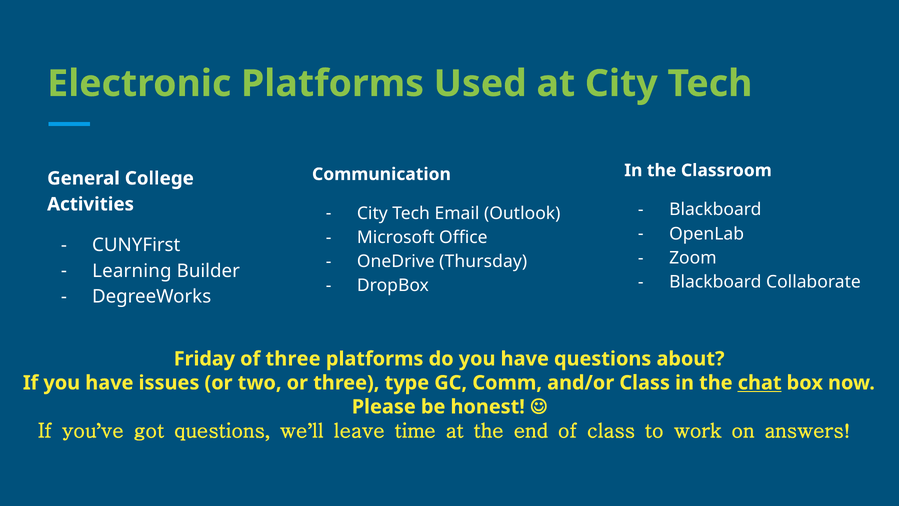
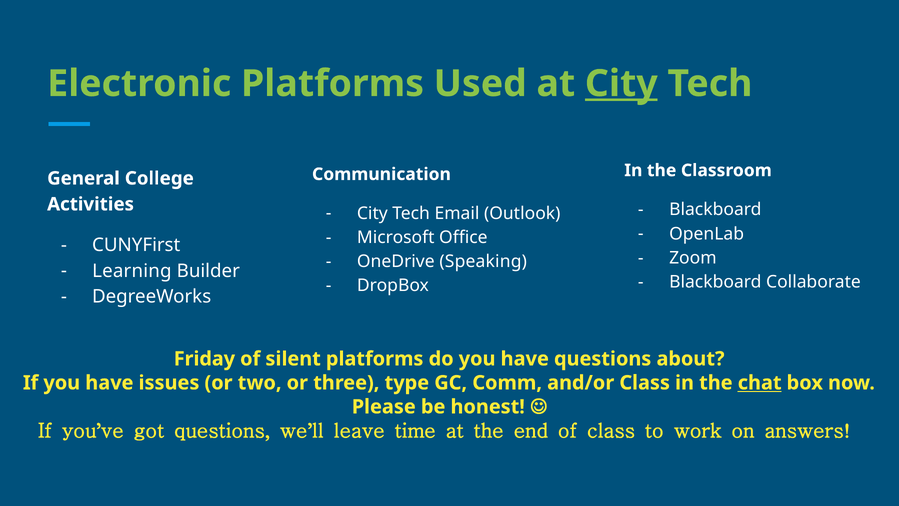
City at (621, 84) underline: none -> present
Thursday: Thursday -> Speaking
of three: three -> silent
